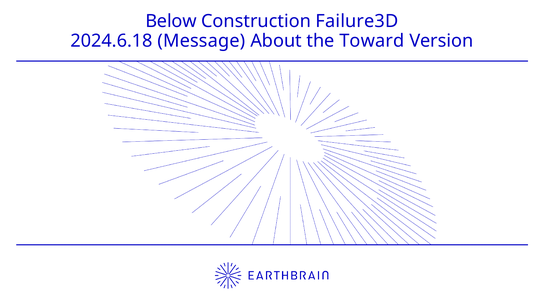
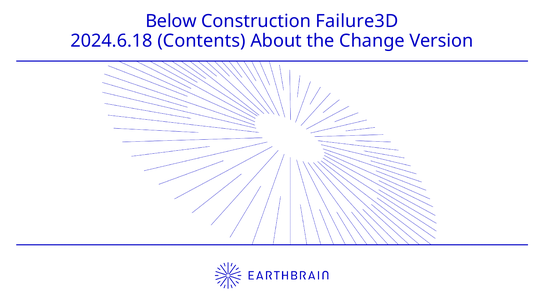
Message: Message -> Contents
Toward: Toward -> Change
